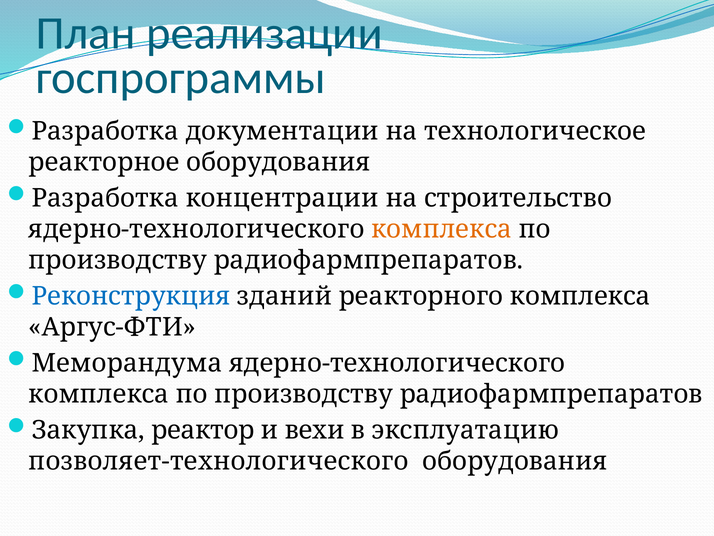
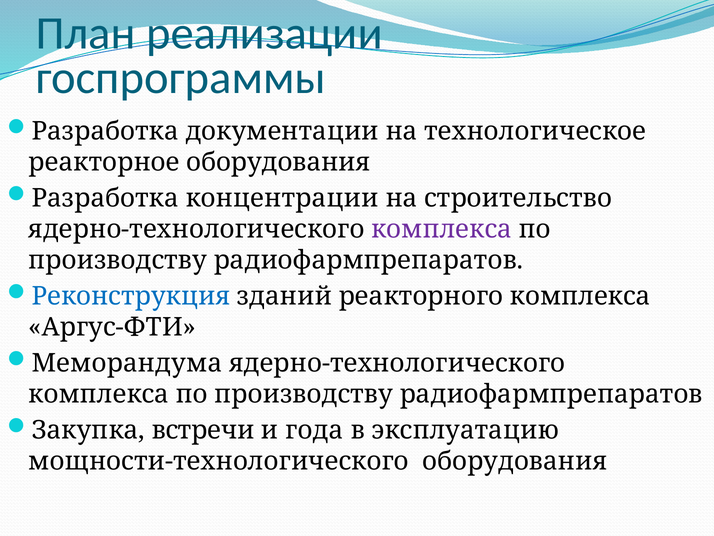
комплекса at (442, 229) colour: orange -> purple
реактор: реактор -> встречи
вехи: вехи -> года
позволяет-технологического: позволяет-технологического -> мощности-технологического
